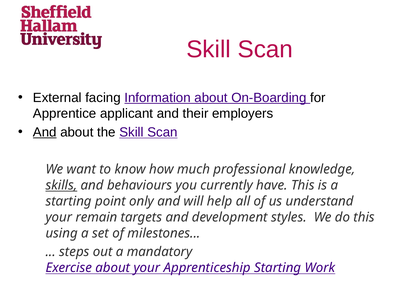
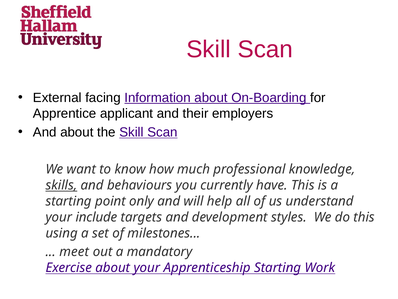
And at (45, 132) underline: present -> none
remain: remain -> include
steps: steps -> meet
